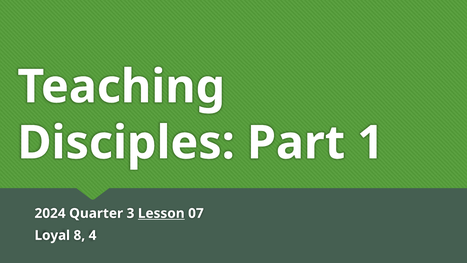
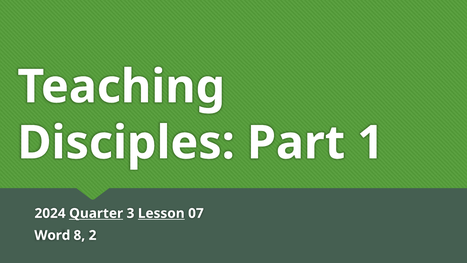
Quarter underline: none -> present
Loyal: Loyal -> Word
4: 4 -> 2
